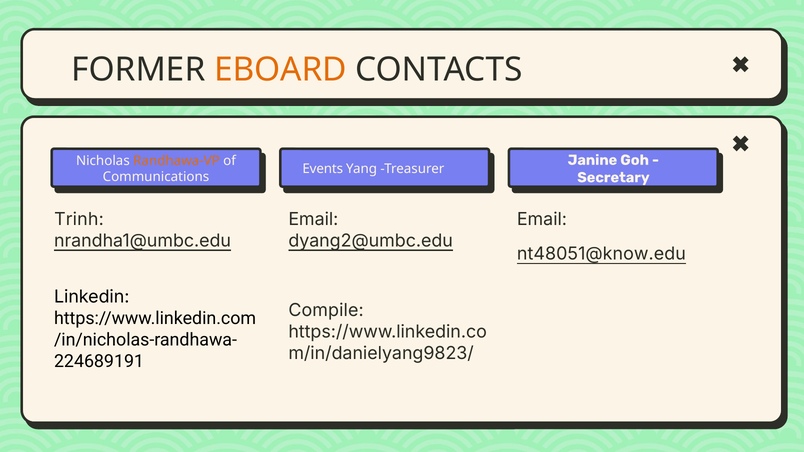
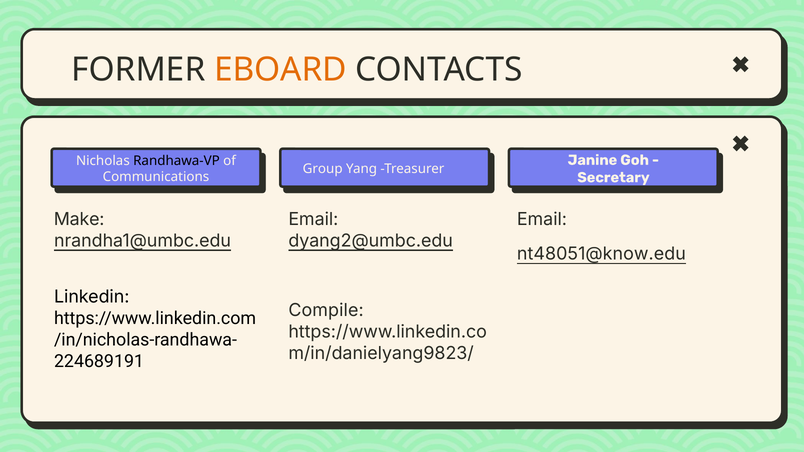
Randhawa-VP colour: orange -> black
Events: Events -> Group
Trinh: Trinh -> Make
